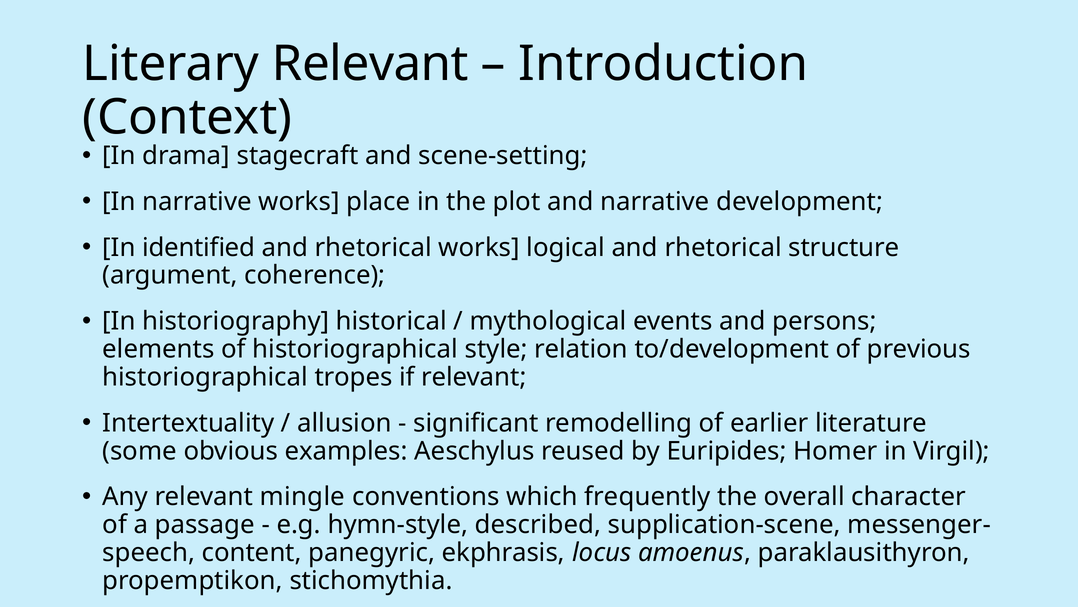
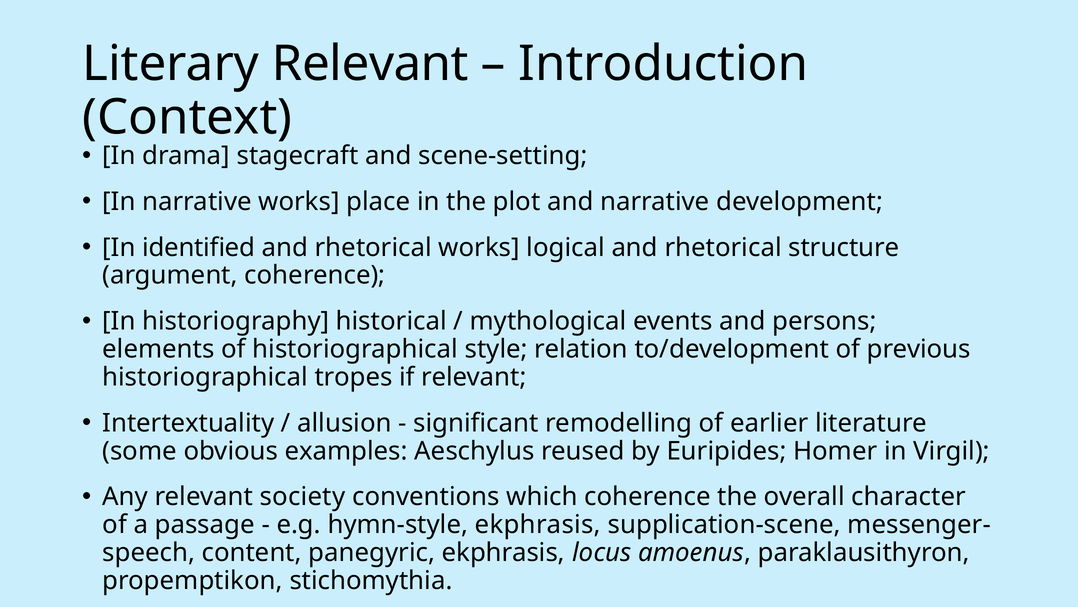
mingle: mingle -> society
which frequently: frequently -> coherence
hymn-style described: described -> ekphrasis
